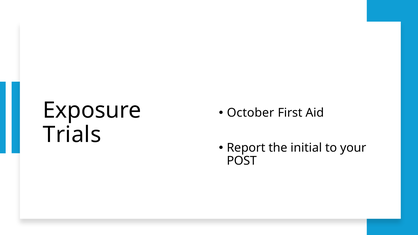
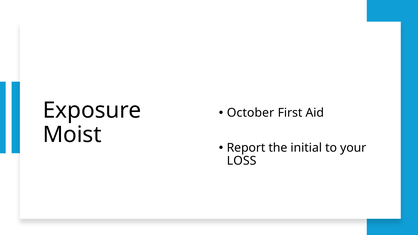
Trials: Trials -> Moist
POST: POST -> LOSS
